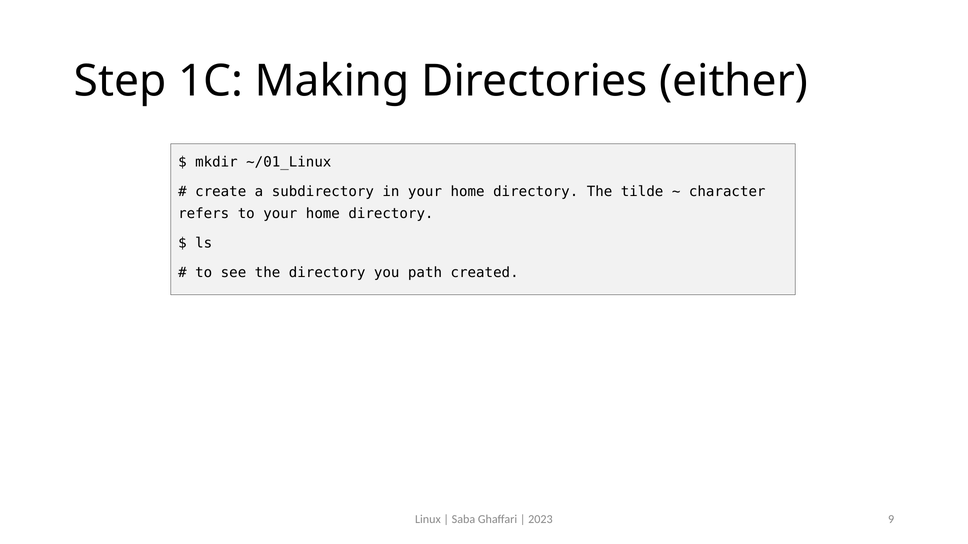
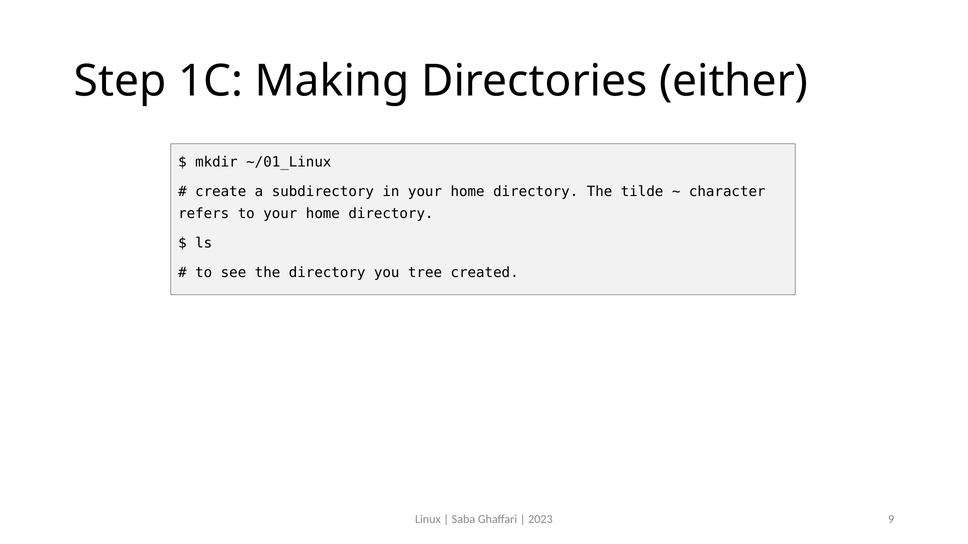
path: path -> tree
